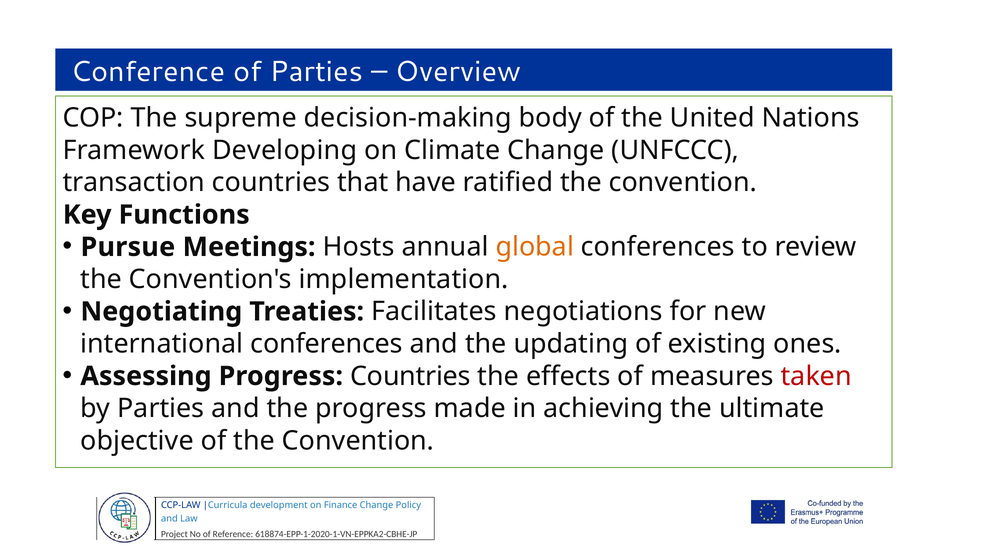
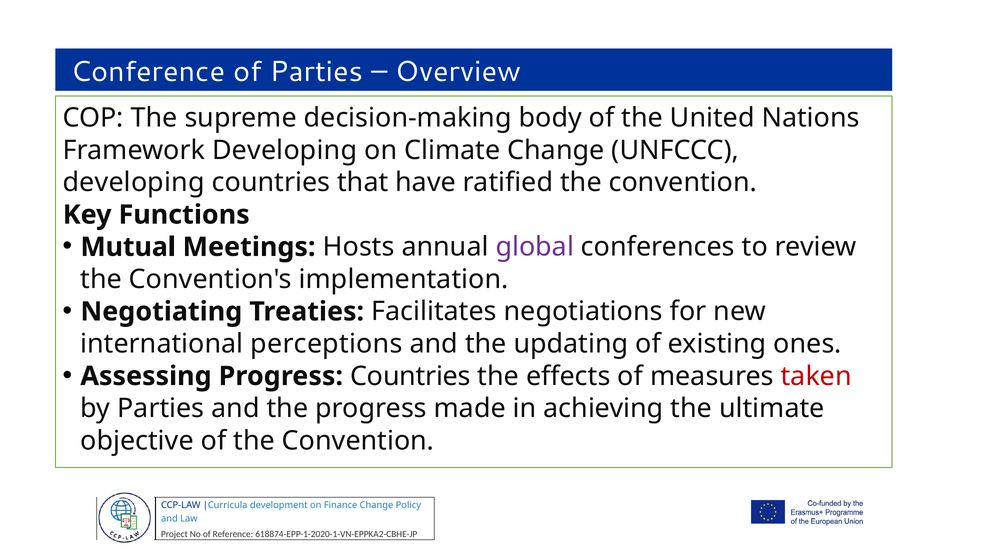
transaction at (134, 183): transaction -> developing
Pursue: Pursue -> Mutual
global colour: orange -> purple
international conferences: conferences -> perceptions
